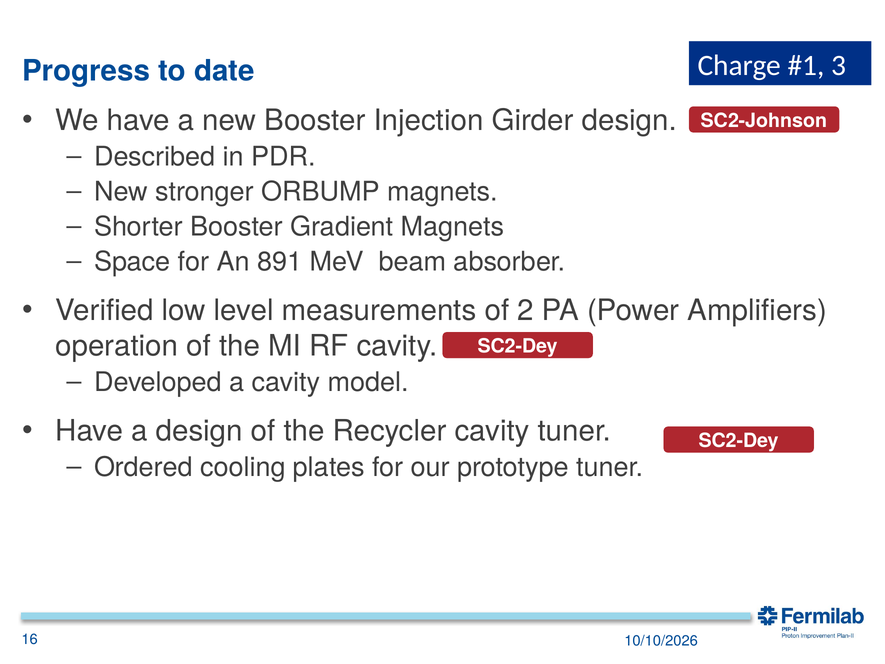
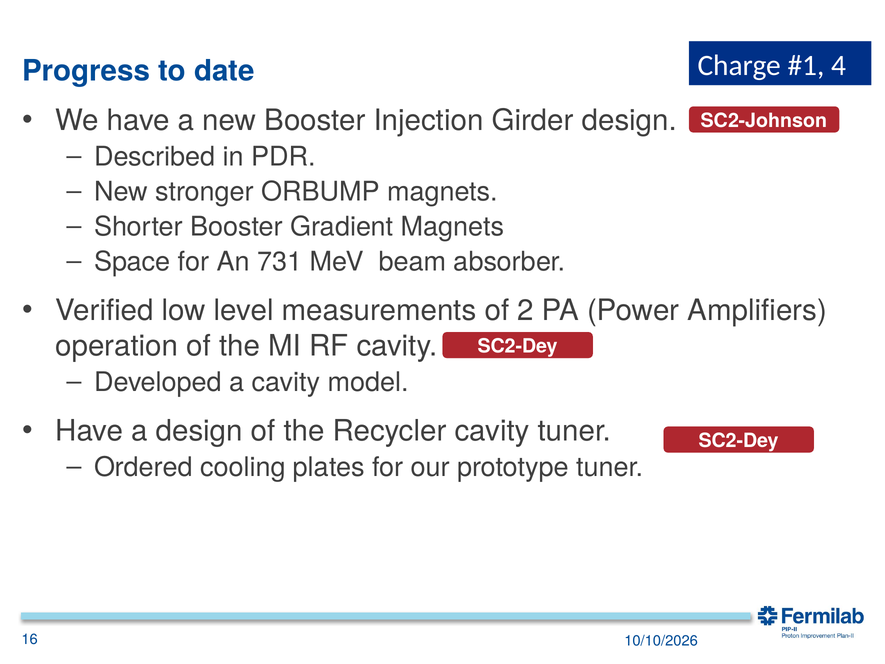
3: 3 -> 4
891: 891 -> 731
